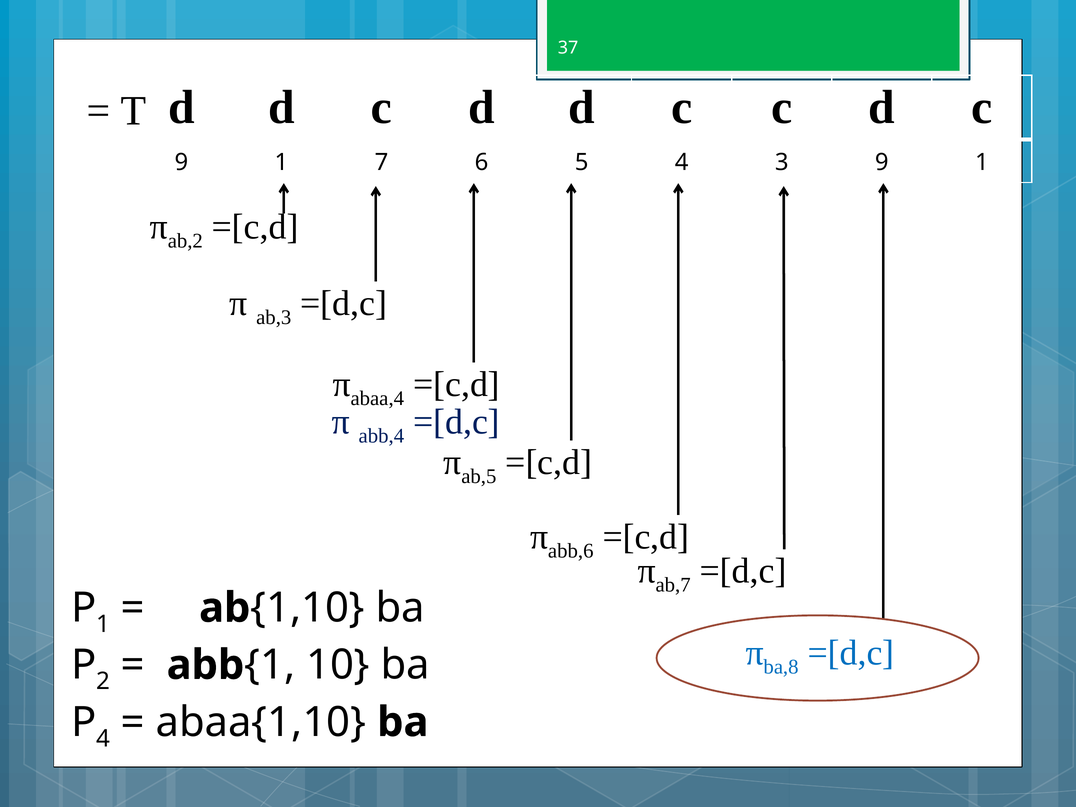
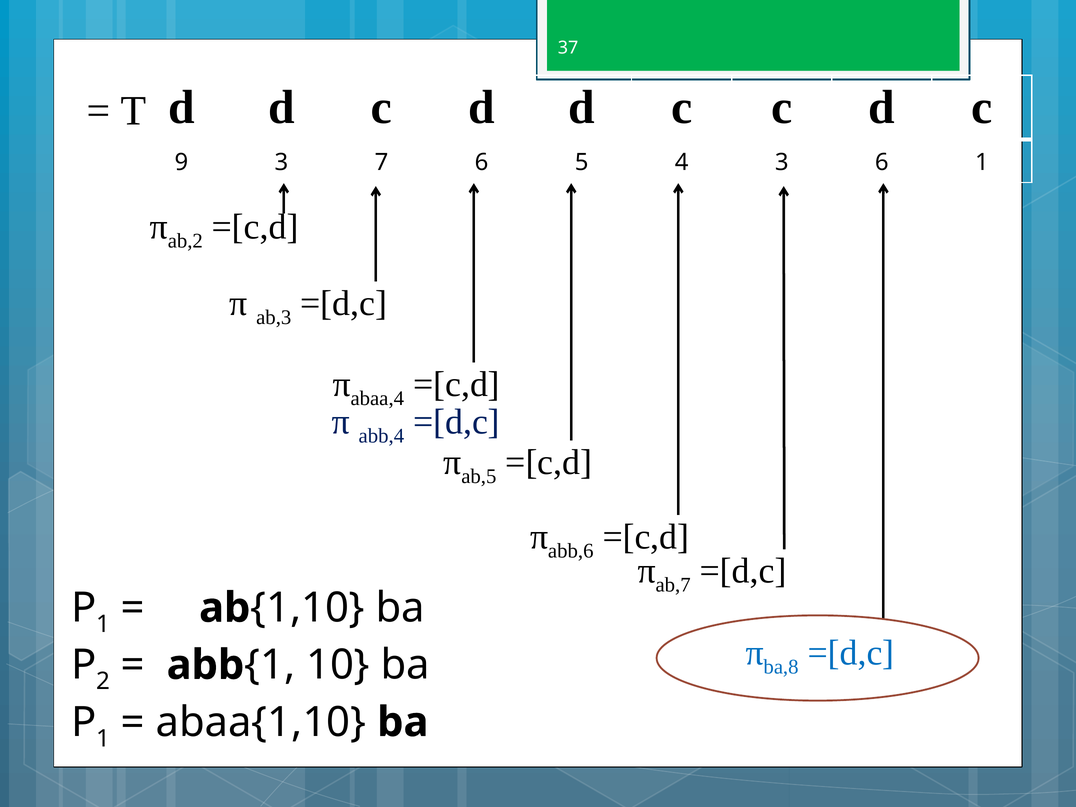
1 at (281, 162): 1 -> 3
3 9: 9 -> 6
4 at (103, 739): 4 -> 1
